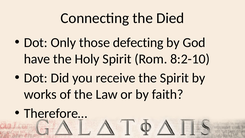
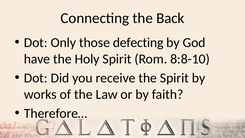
Died: Died -> Back
8:2-10: 8:2-10 -> 8:8-10
